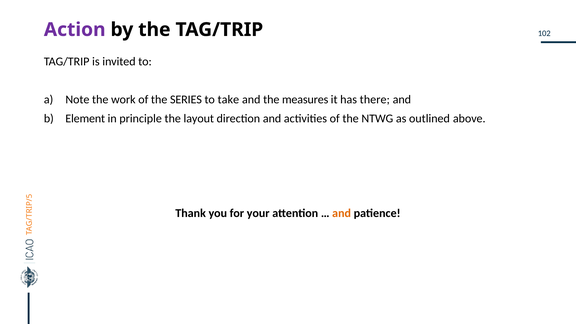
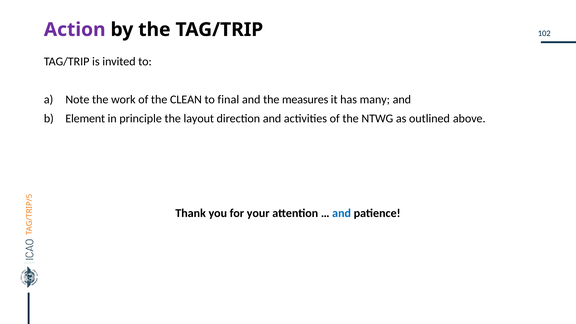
SERIES: SERIES -> CLEAN
take: take -> final
there: there -> many
and at (342, 213) colour: orange -> blue
